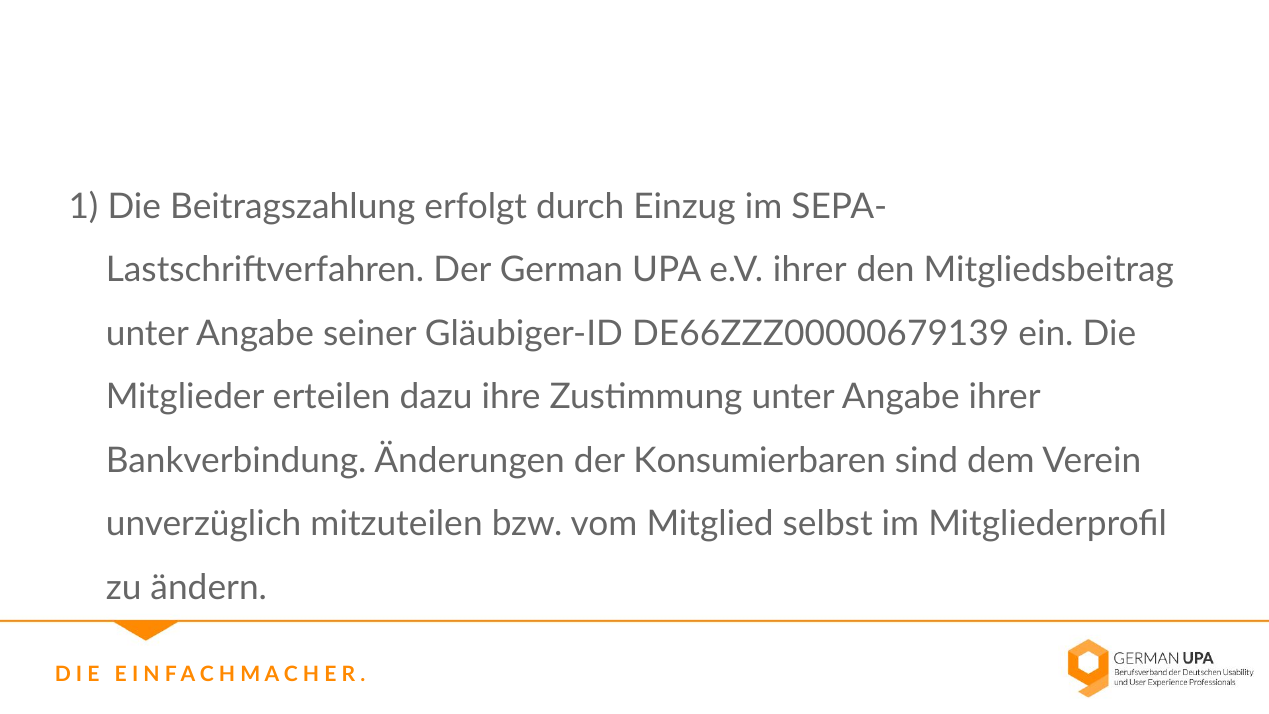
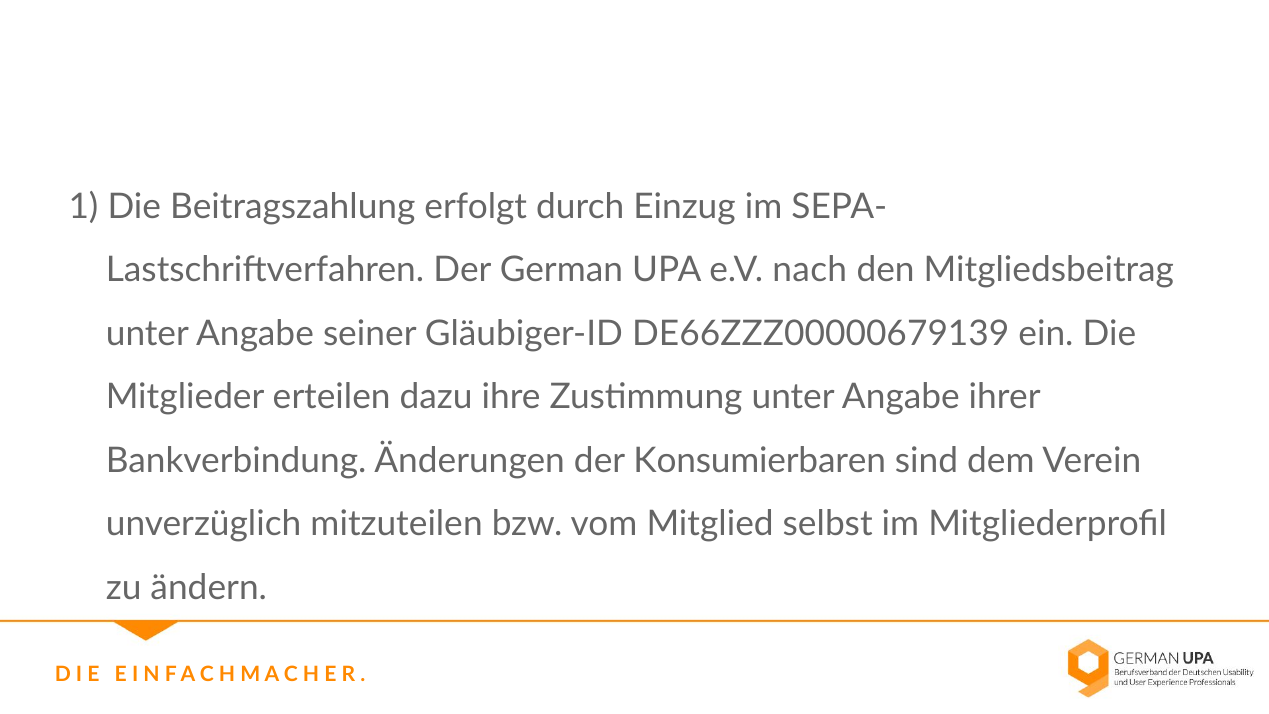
e.V ihrer: ihrer -> nach
